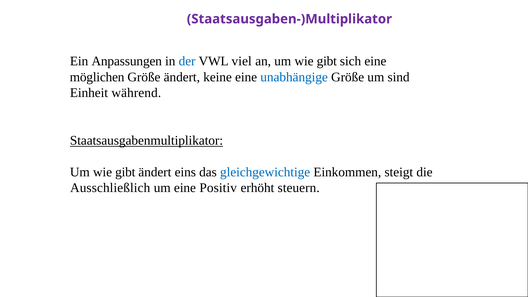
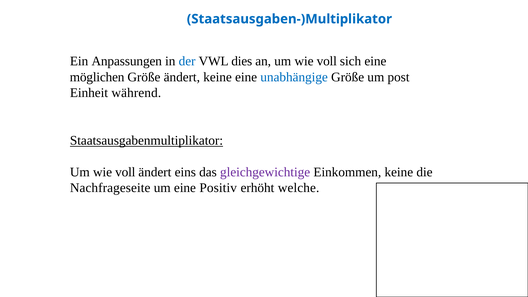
Staatsausgaben-)Multiplikator colour: purple -> blue
viel: viel -> dies
an um wie gibt: gibt -> voll
sind: sind -> post
gibt at (125, 172): gibt -> voll
gleichgewichtige colour: blue -> purple
Einkommen steigt: steigt -> keine
Ausschließlich: Ausschließlich -> Nachfrageseite
steuern: steuern -> welche
